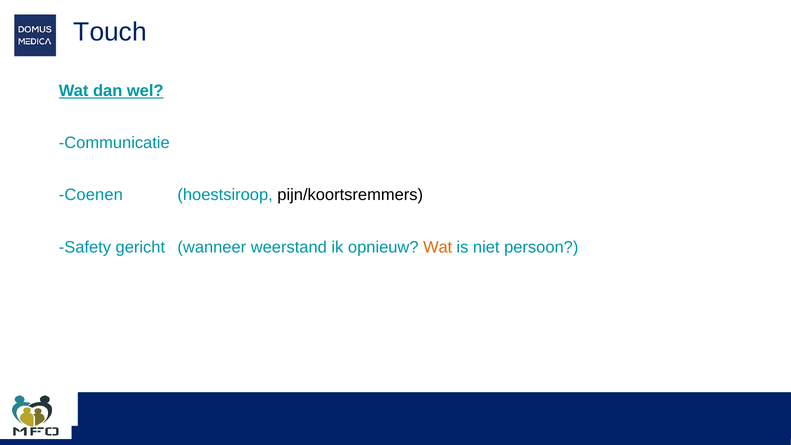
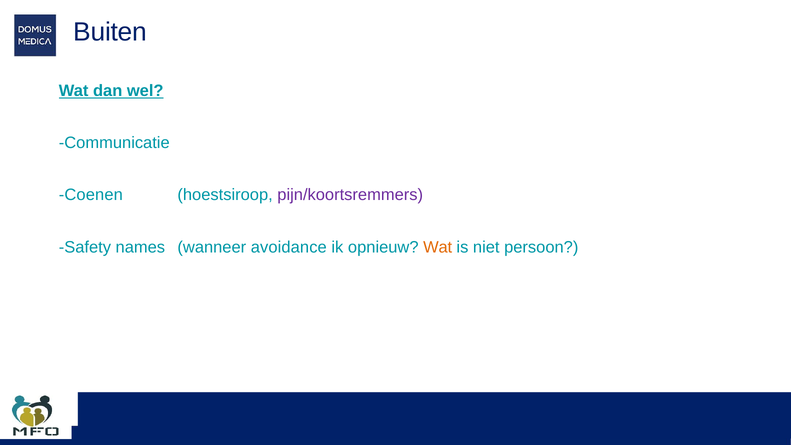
Touch: Touch -> Buiten
pijn/koortsremmers colour: black -> purple
gericht: gericht -> names
weerstand: weerstand -> avoidance
